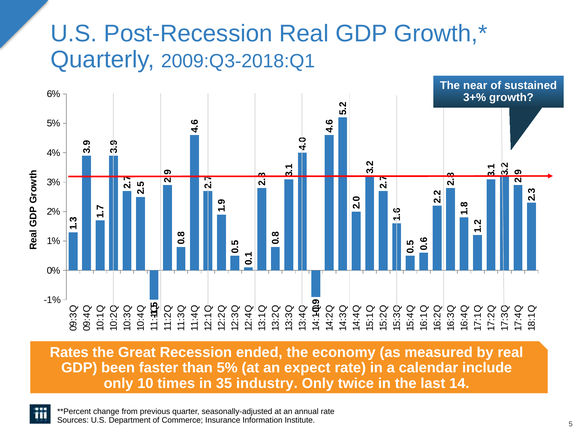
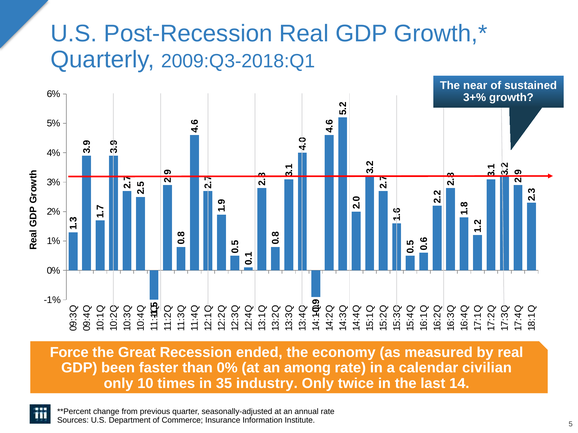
Rates: Rates -> Force
than 5%: 5% -> 0%
expect: expect -> among
include: include -> civilian
